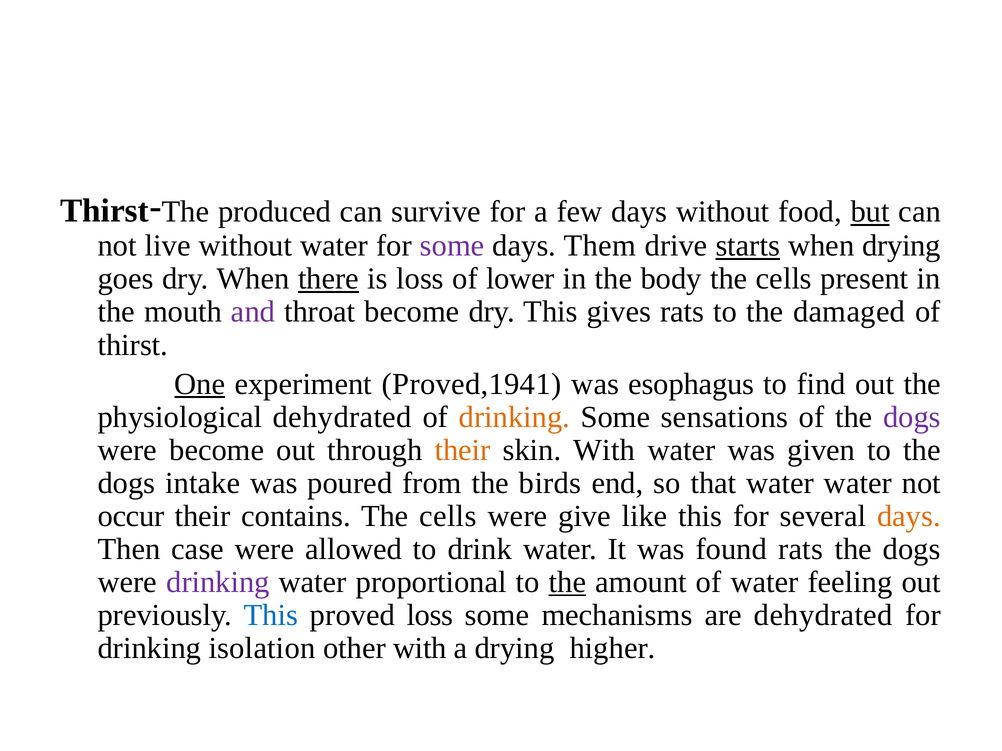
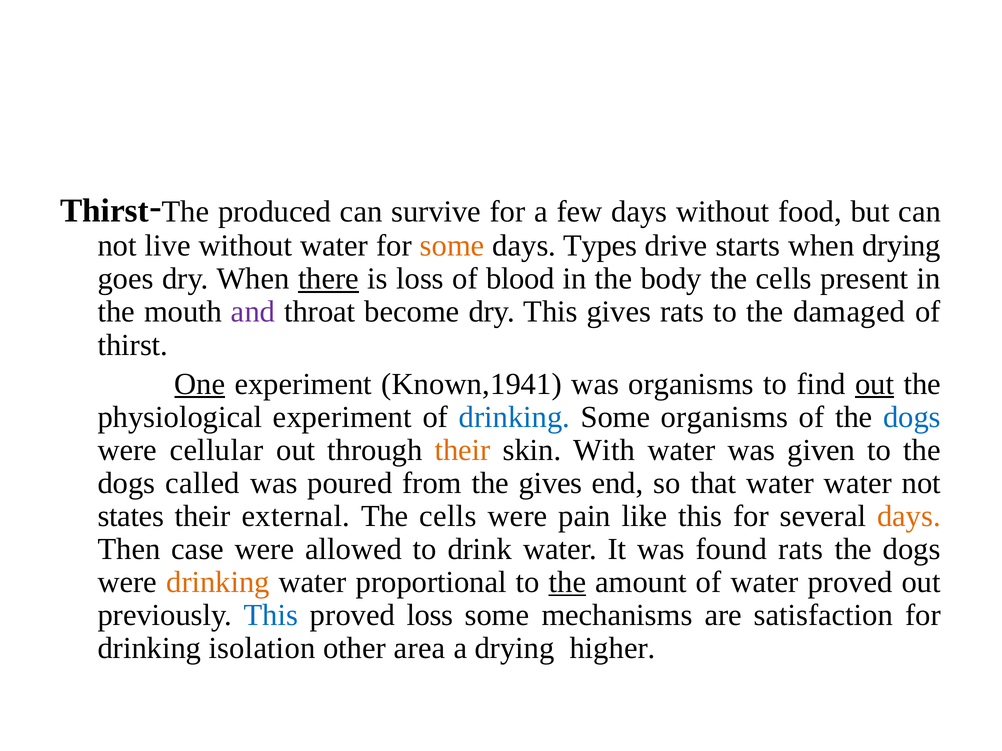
but underline: present -> none
some at (452, 246) colour: purple -> orange
Them: Them -> Types
starts underline: present -> none
lower: lower -> blood
Proved,1941: Proved,1941 -> Known,1941
was esophagus: esophagus -> organisms
out at (875, 384) underline: none -> present
physiological dehydrated: dehydrated -> experiment
drinking at (514, 417) colour: orange -> blue
Some sensations: sensations -> organisms
dogs at (912, 417) colour: purple -> blue
were become: become -> cellular
intake: intake -> called
the birds: birds -> gives
occur: occur -> states
contains: contains -> external
give: give -> pain
drinking at (218, 583) colour: purple -> orange
water feeling: feeling -> proved
are dehydrated: dehydrated -> satisfaction
other with: with -> area
